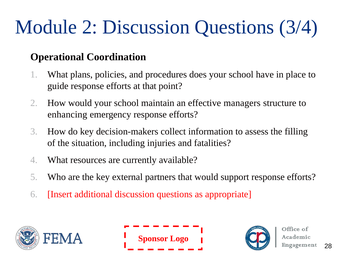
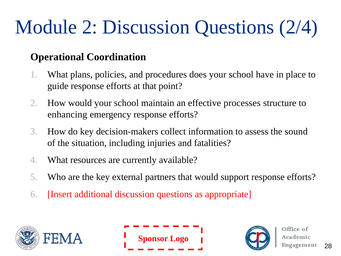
3/4: 3/4 -> 2/4
managers: managers -> processes
filling: filling -> sound
